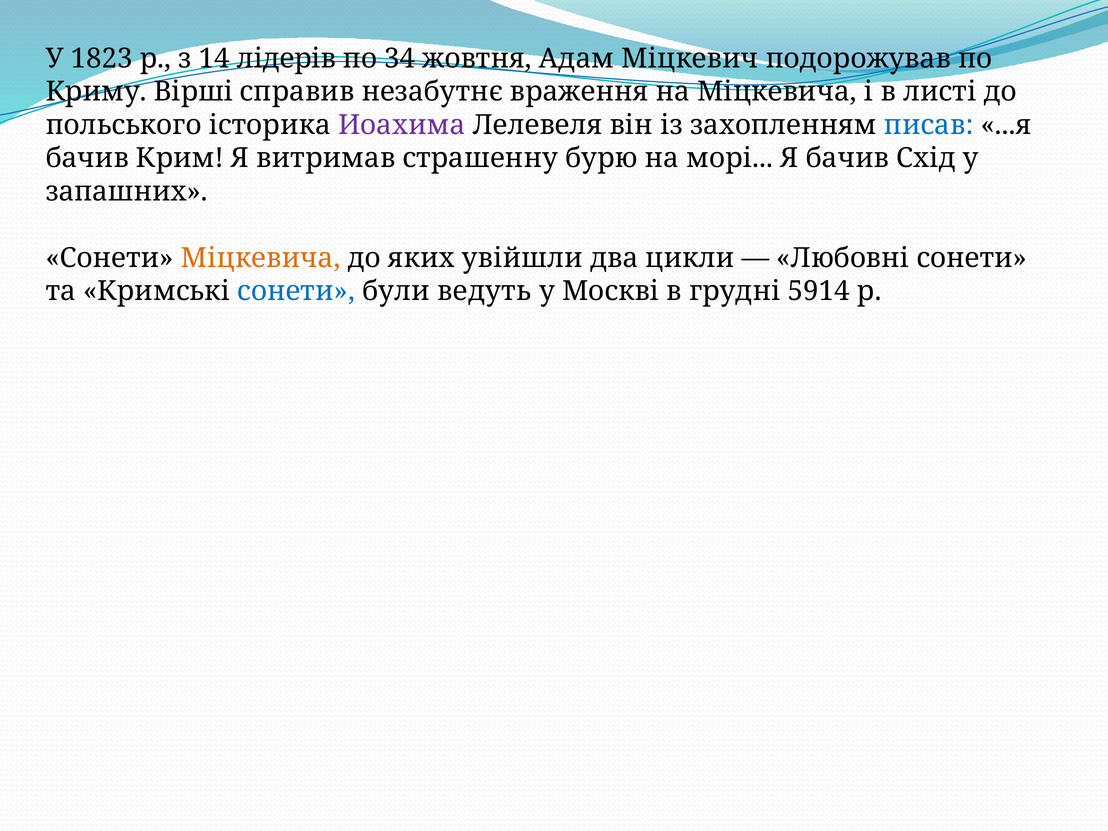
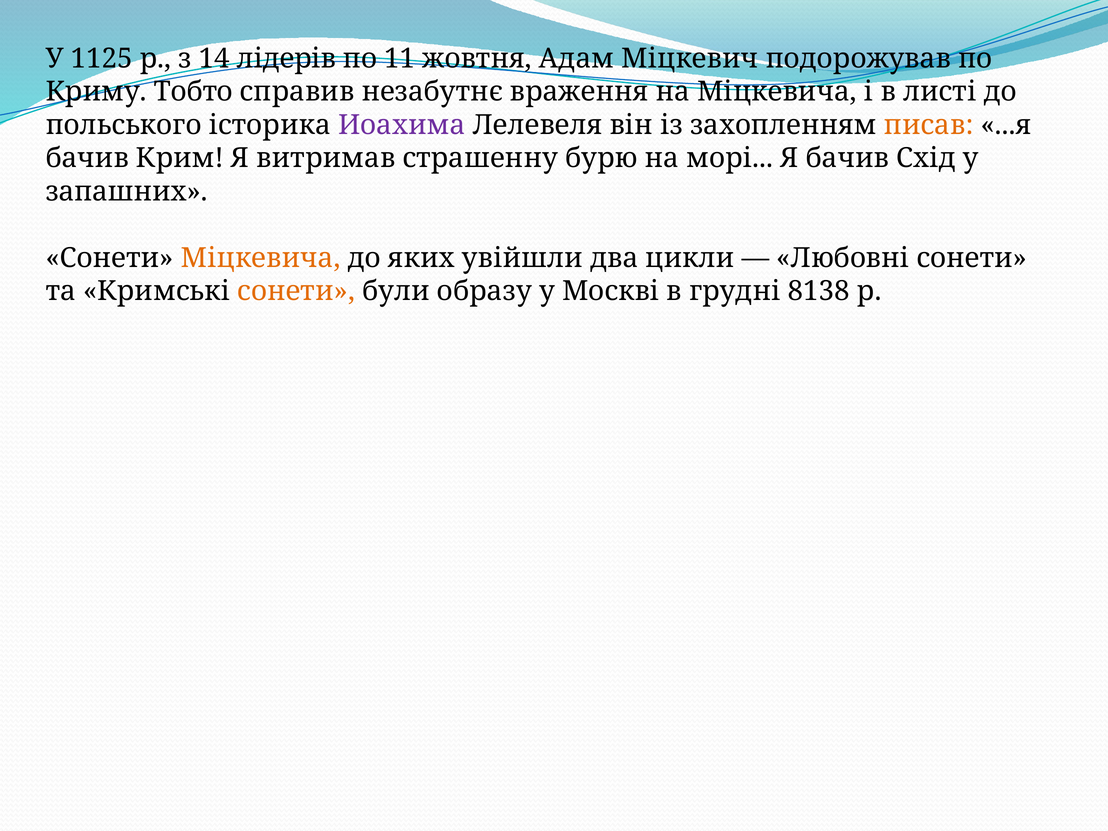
1823: 1823 -> 1125
34: 34 -> 11
Вірші: Вірші -> Тобто
писав colour: blue -> orange
сонети at (296, 291) colour: blue -> orange
ведуть: ведуть -> образу
5914: 5914 -> 8138
